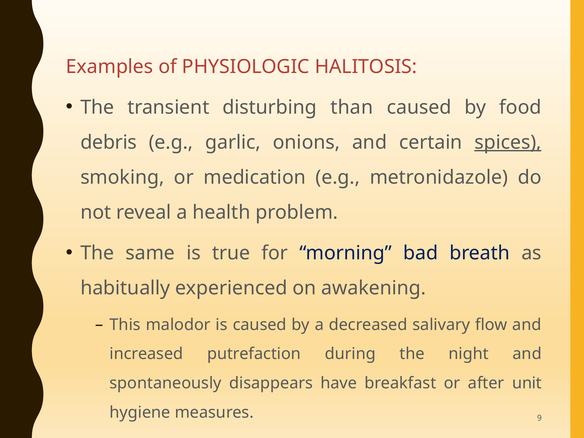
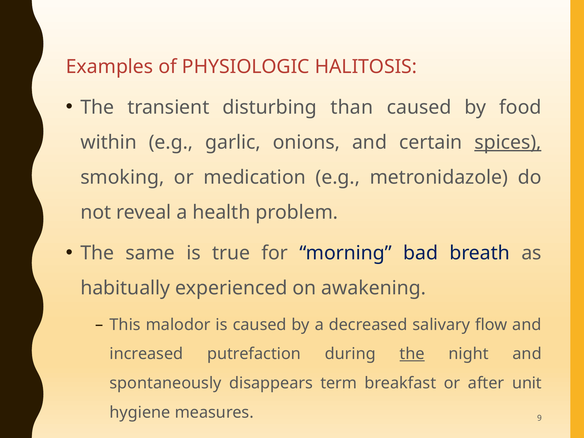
debris: debris -> within
the at (412, 354) underline: none -> present
have: have -> term
